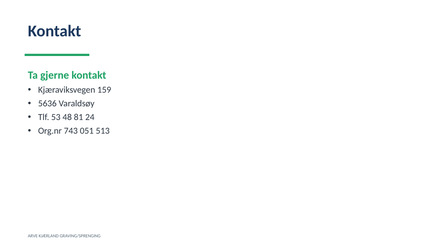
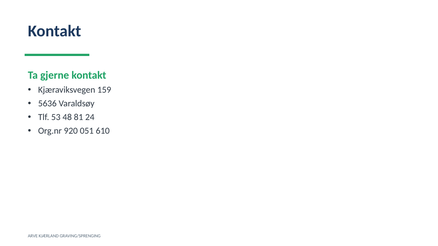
743: 743 -> 920
513: 513 -> 610
